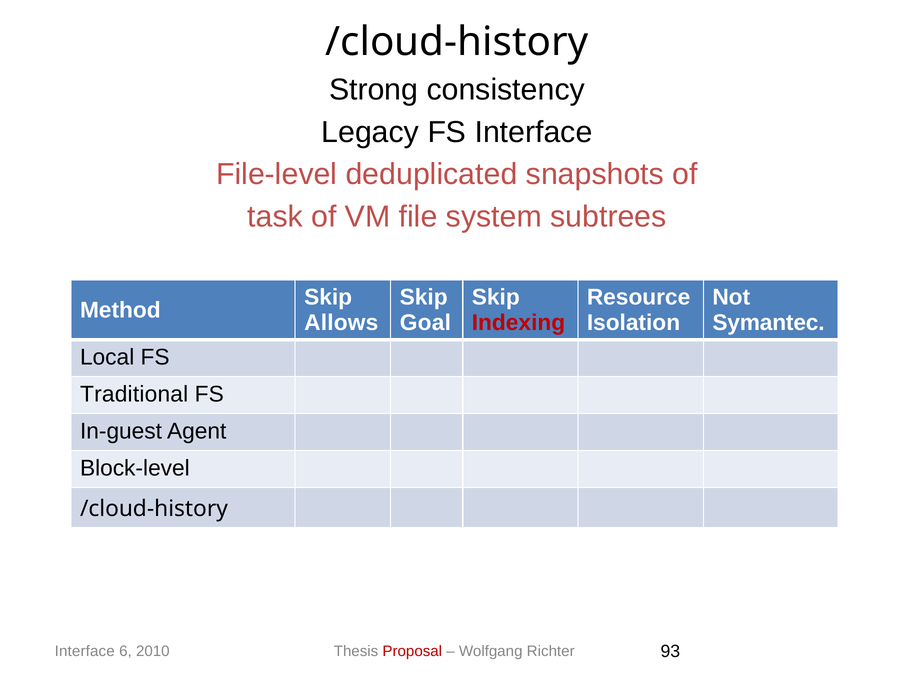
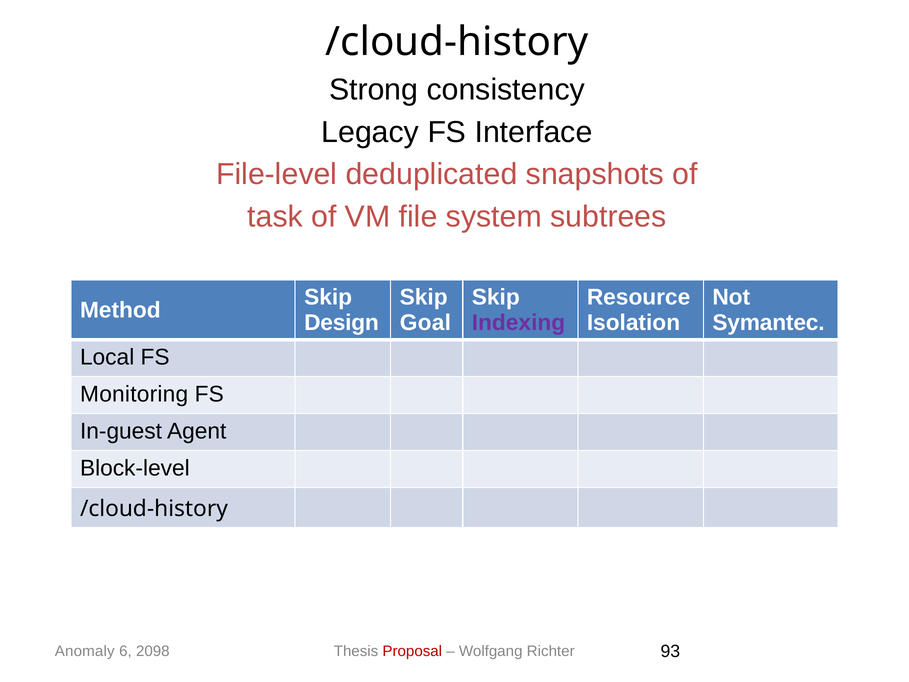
Allows: Allows -> Design
Indexing colour: red -> purple
Traditional: Traditional -> Monitoring
Interface at (85, 651): Interface -> Anomaly
2010: 2010 -> 2098
